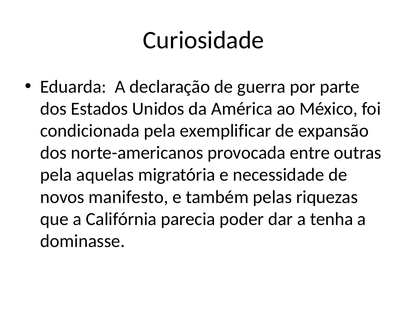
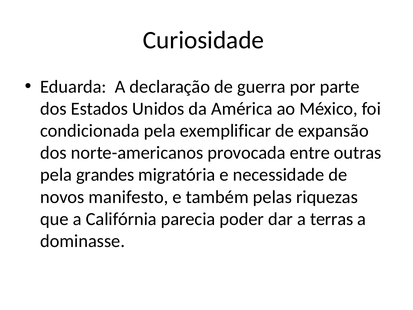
aquelas: aquelas -> grandes
tenha: tenha -> terras
